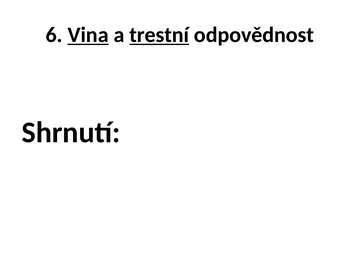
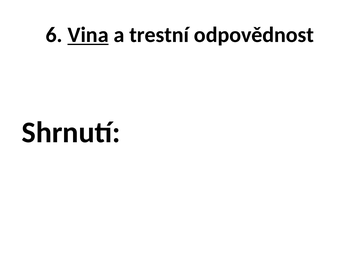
trestní underline: present -> none
